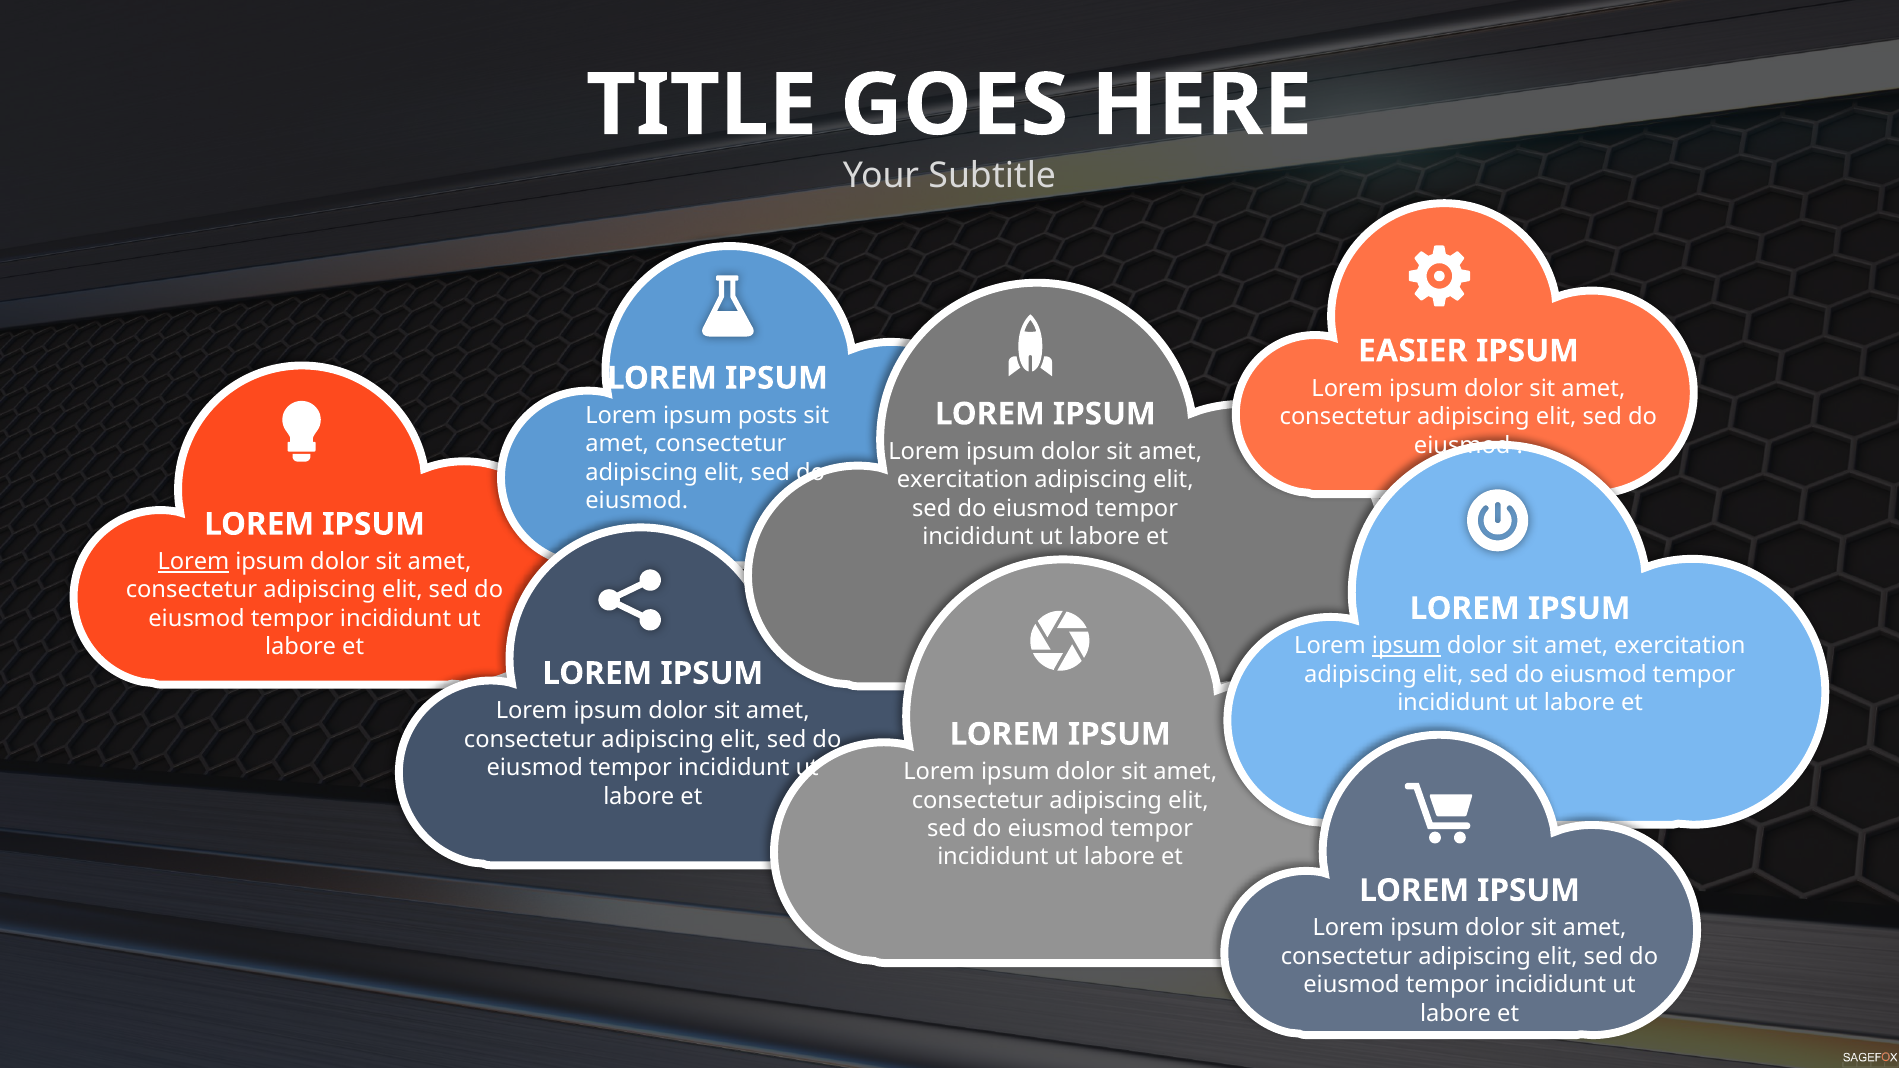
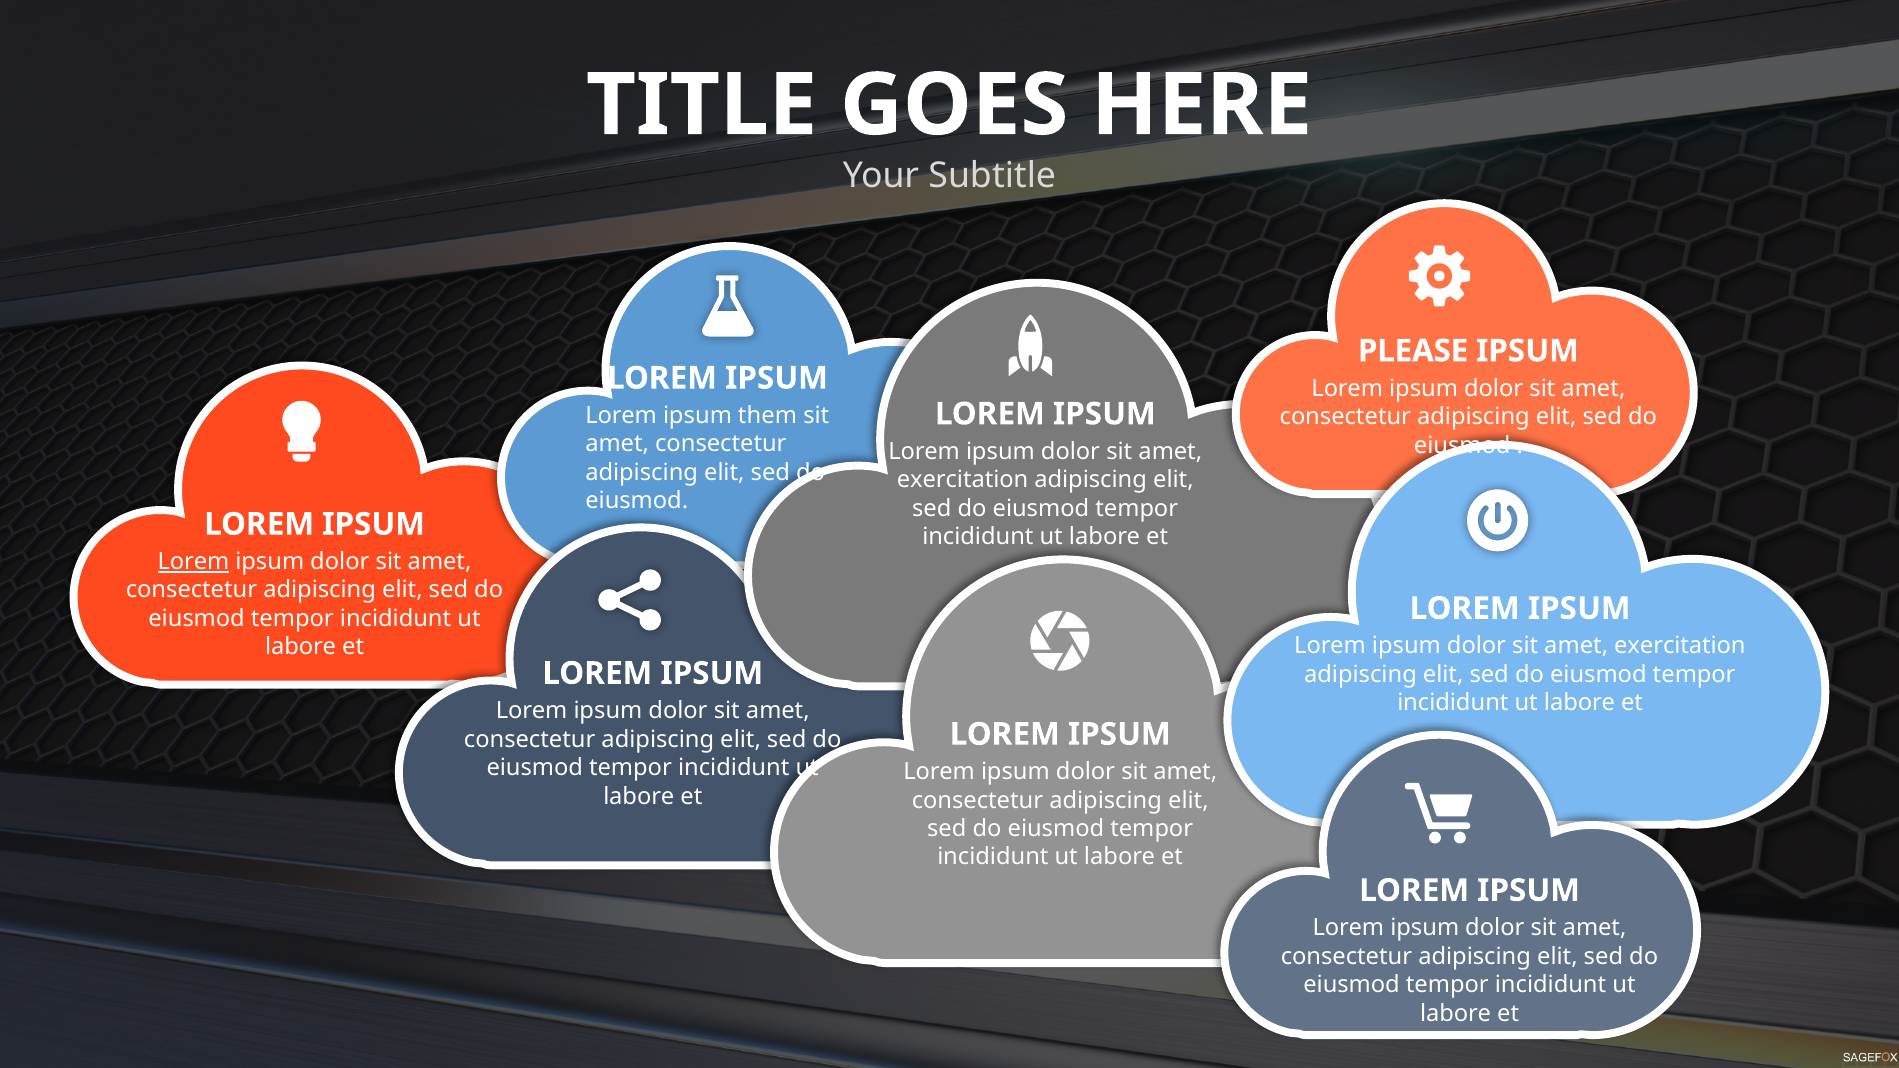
EASIER: EASIER -> PLEASE
posts: posts -> them
ipsum at (1406, 646) underline: present -> none
